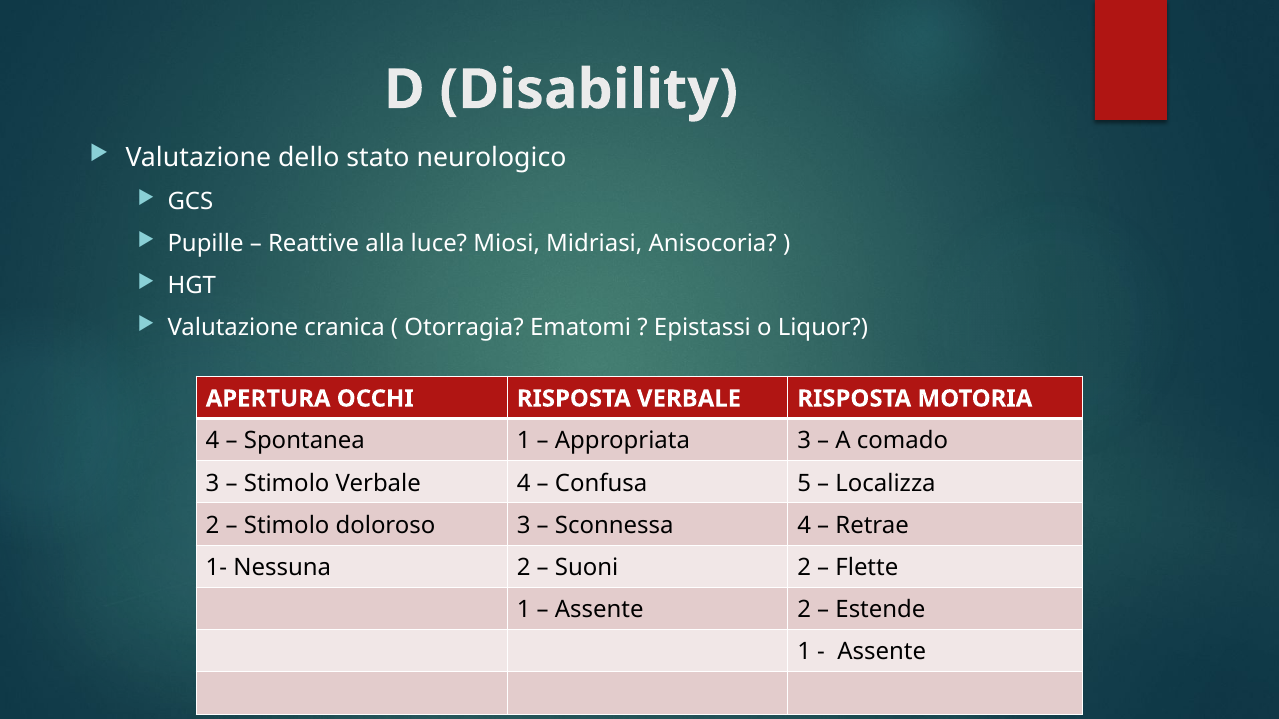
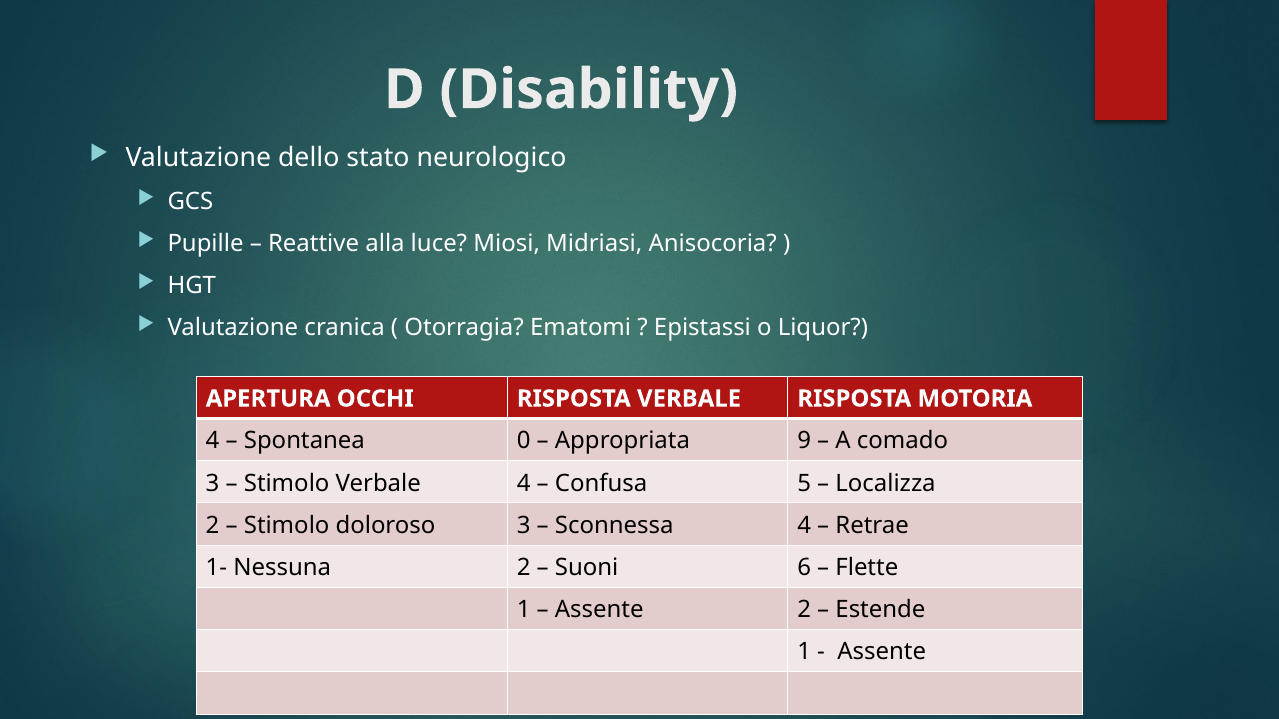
Spontanea 1: 1 -> 0
Appropriata 3: 3 -> 9
Suoni 2: 2 -> 6
